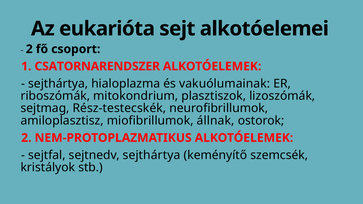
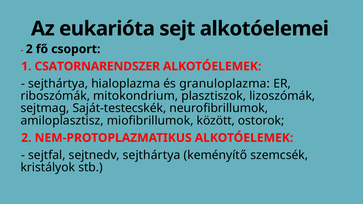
vakuólumainak: vakuólumainak -> granuloplazma
Rész-testecskék: Rész-testecskék -> Saját-testecskék
állnak: állnak -> között
